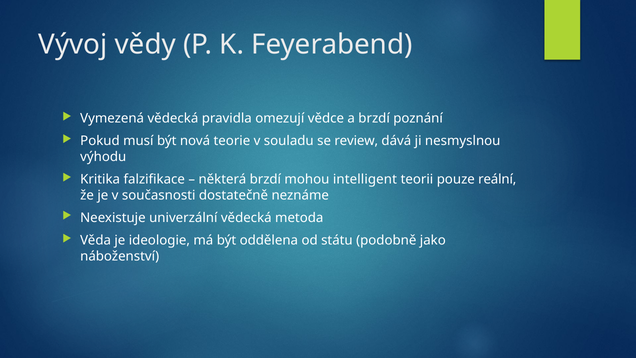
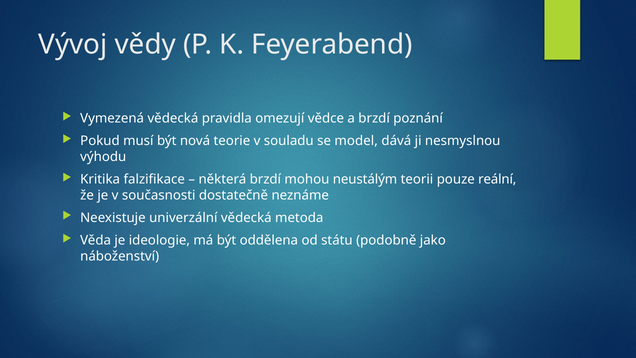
review: review -> model
intelligent: intelligent -> neustálým
